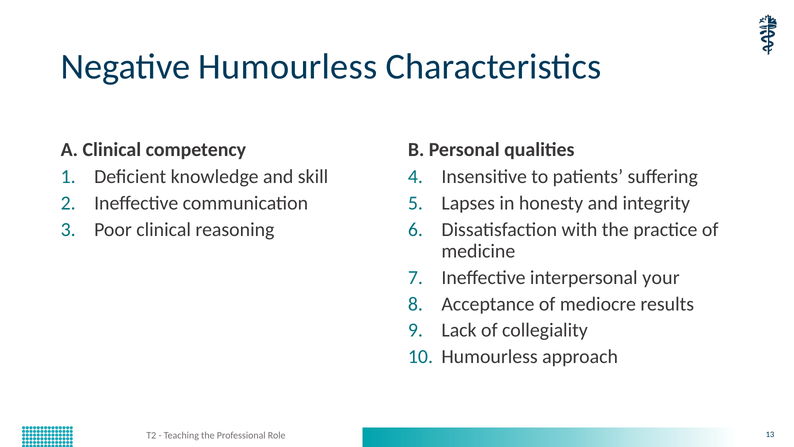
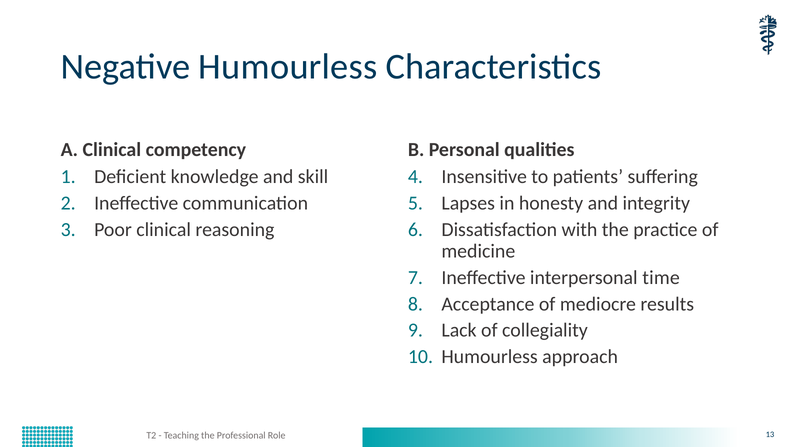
your: your -> time
